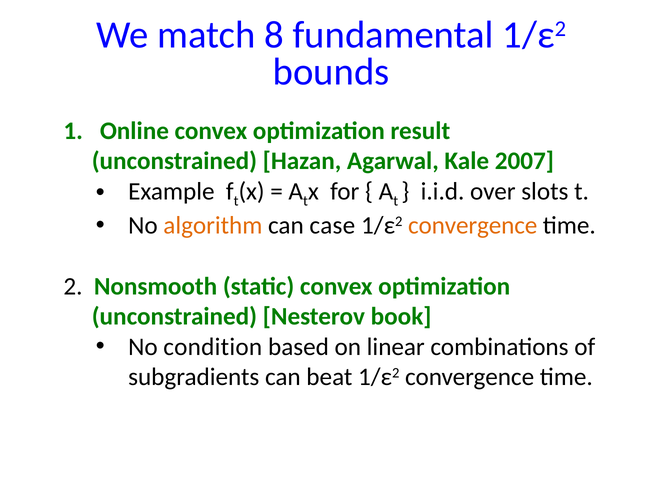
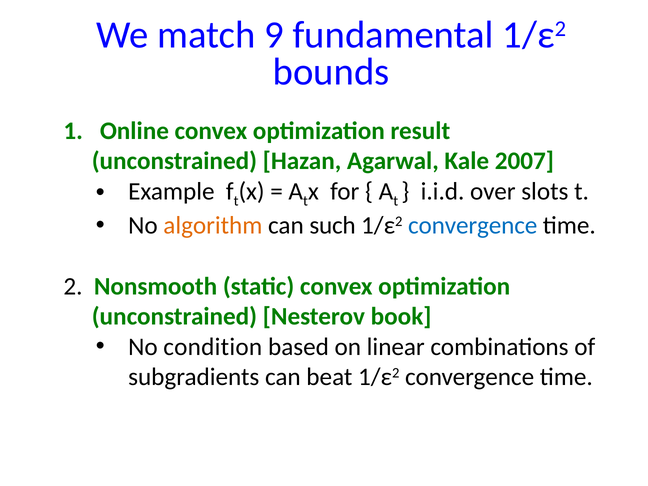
8: 8 -> 9
case: case -> such
convergence at (473, 226) colour: orange -> blue
